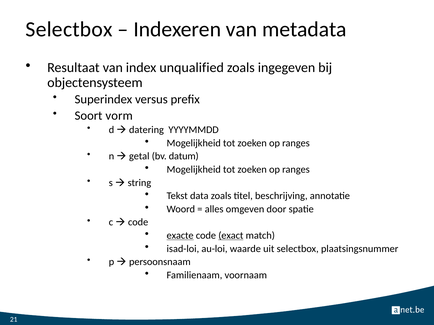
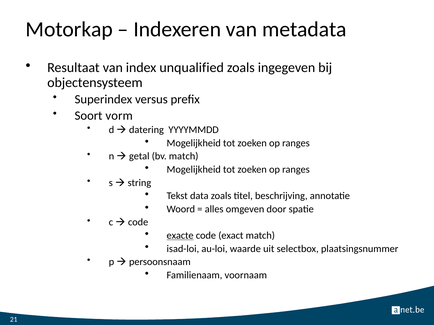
Selectbox at (69, 29): Selectbox -> Motorkap
bv datum: datum -> match
exact underline: present -> none
